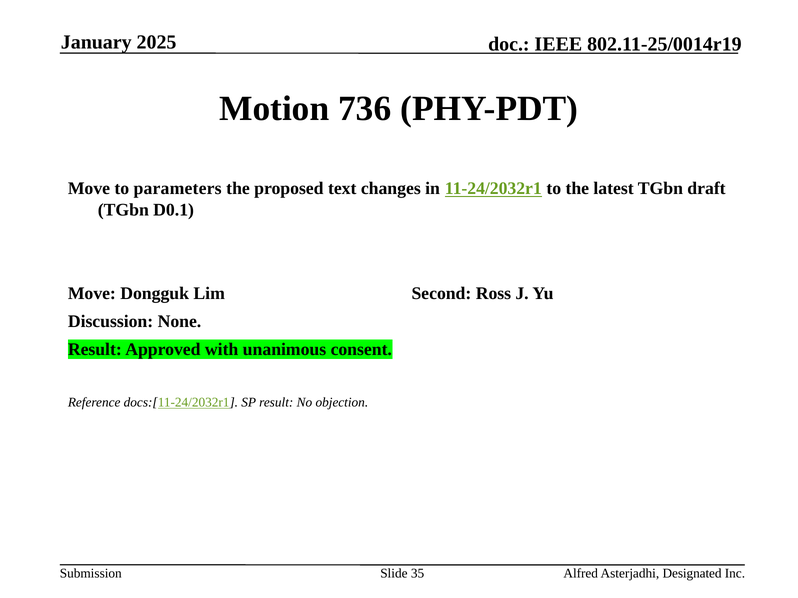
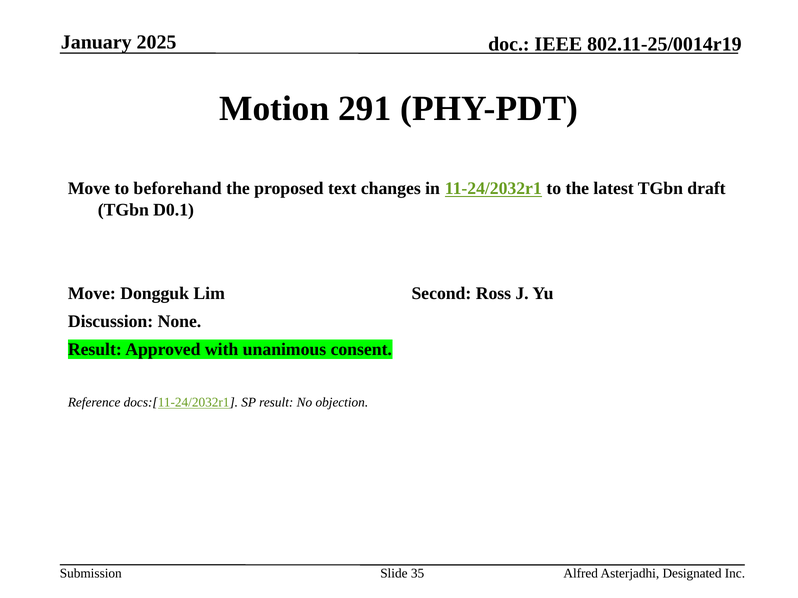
736: 736 -> 291
parameters: parameters -> beforehand
